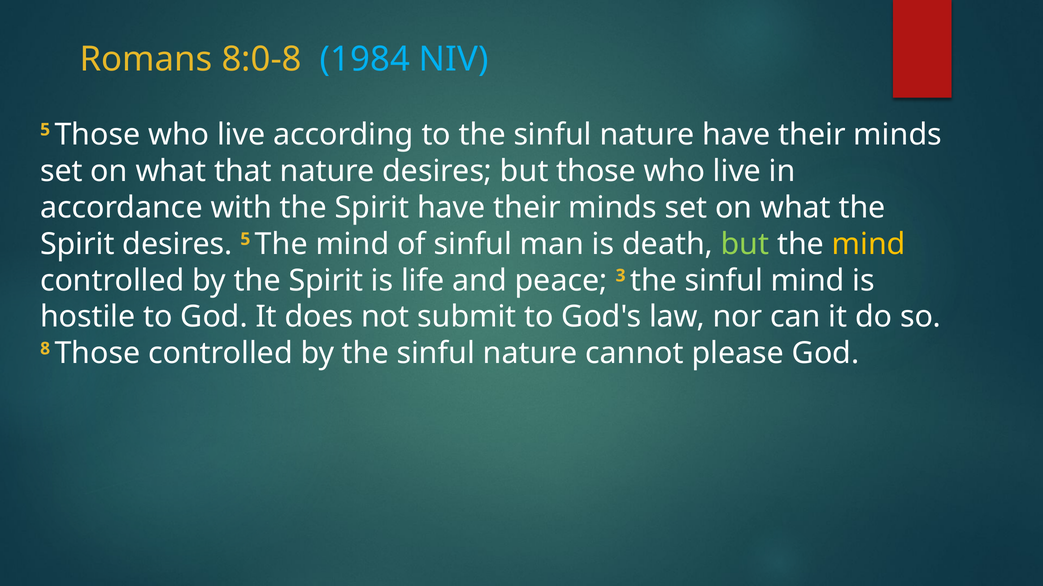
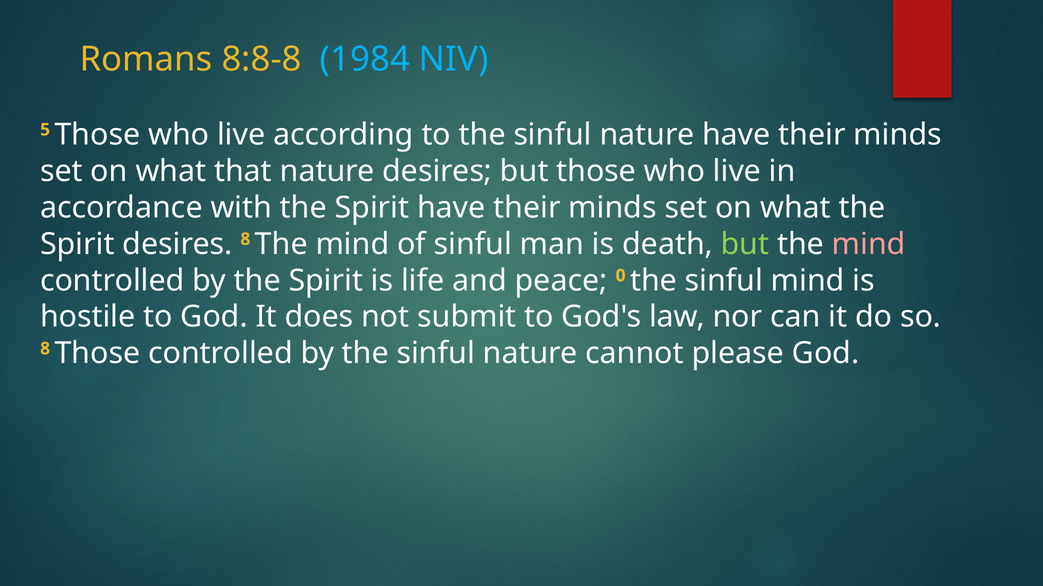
8:0-8: 8:0-8 -> 8:8-8
desires 5: 5 -> 8
mind at (869, 244) colour: yellow -> pink
3: 3 -> 0
